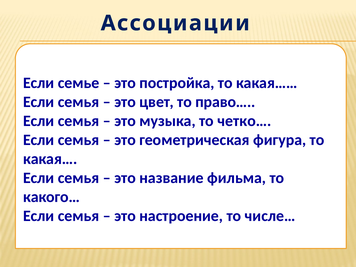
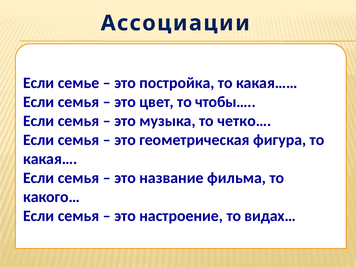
право…: право… -> чтобы…
числе…: числе… -> видах…
